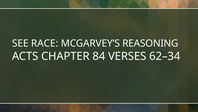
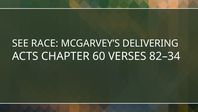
REASONING: REASONING -> DELIVERING
84: 84 -> 60
62–34: 62–34 -> 82–34
